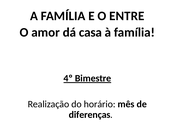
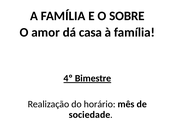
ENTRE: ENTRE -> SOBRE
diferenças: diferenças -> sociedade
